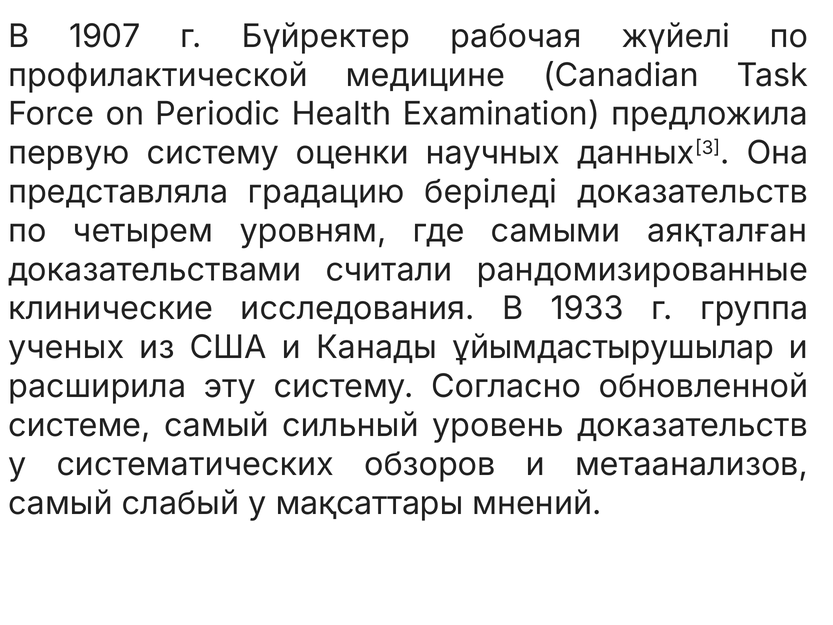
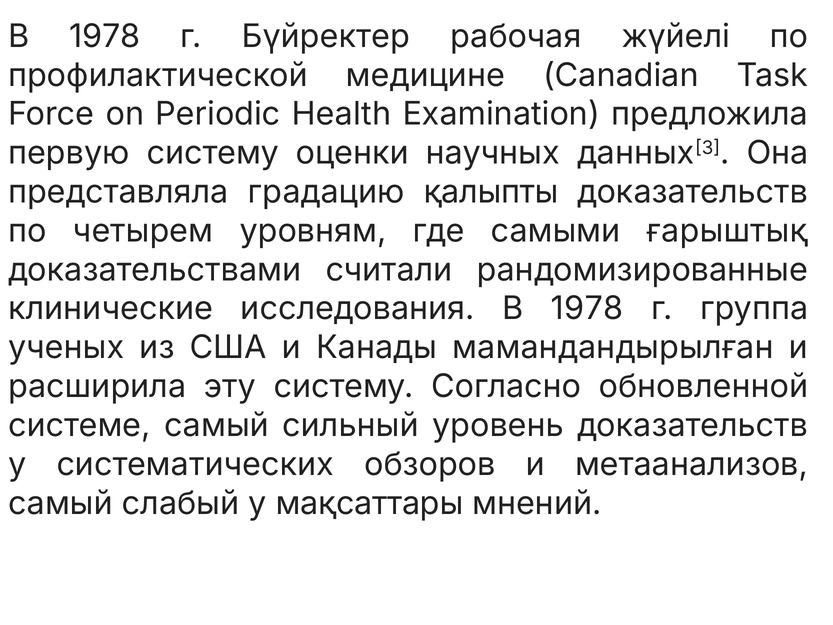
1907 at (105, 36): 1907 -> 1978
беріледі: беріледі -> қалыпты
аяқталған: аяқталған -> ғарыштық
исследования В 1933: 1933 -> 1978
ұйымдастырушылар: ұйымдастырушылар -> мамандандырылған
